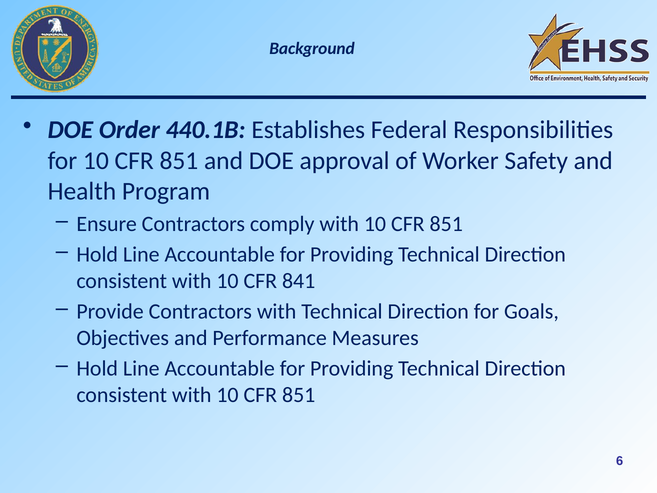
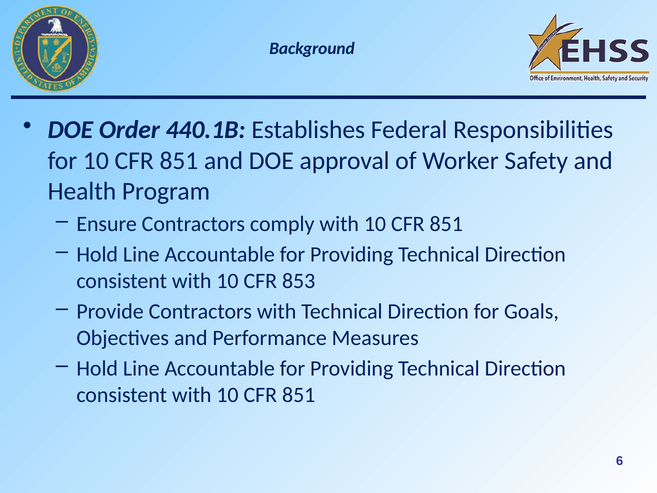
841: 841 -> 853
